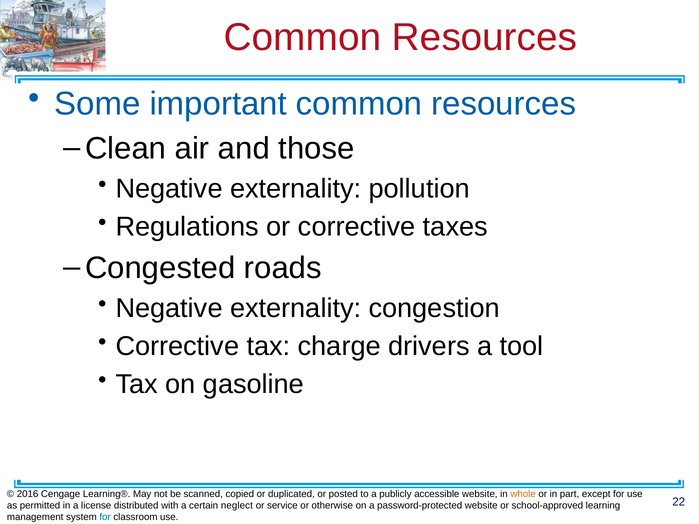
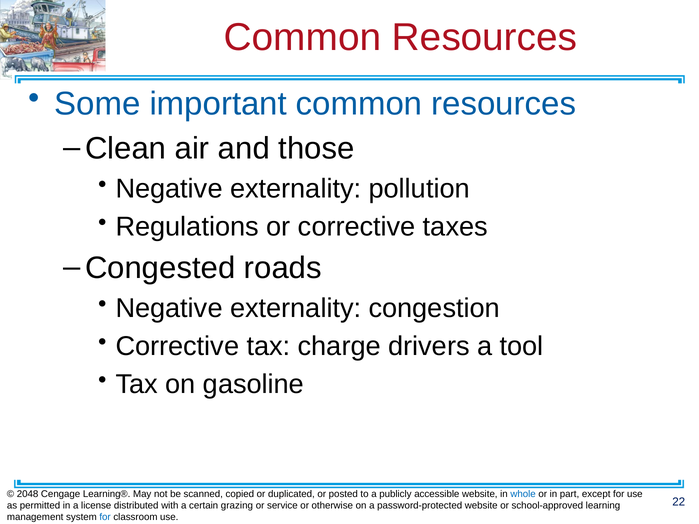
2016: 2016 -> 2048
whole colour: orange -> blue
neglect: neglect -> grazing
